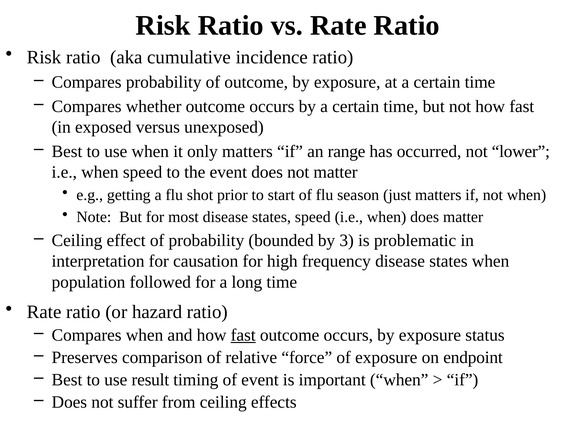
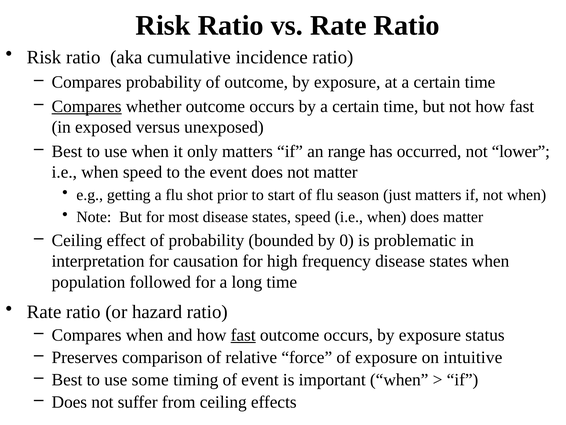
Compares at (87, 106) underline: none -> present
3: 3 -> 0
endpoint: endpoint -> intuitive
result: result -> some
